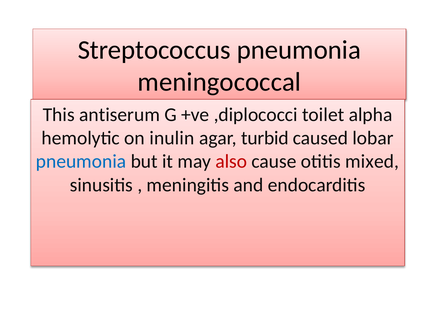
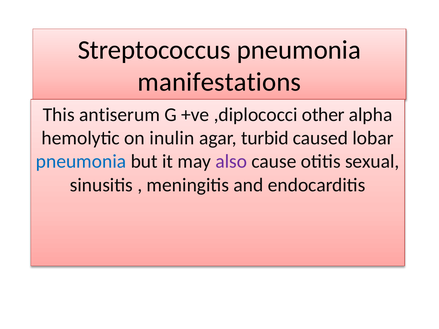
meningococcal: meningococcal -> manifestations
toilet: toilet -> other
also colour: red -> purple
mixed: mixed -> sexual
